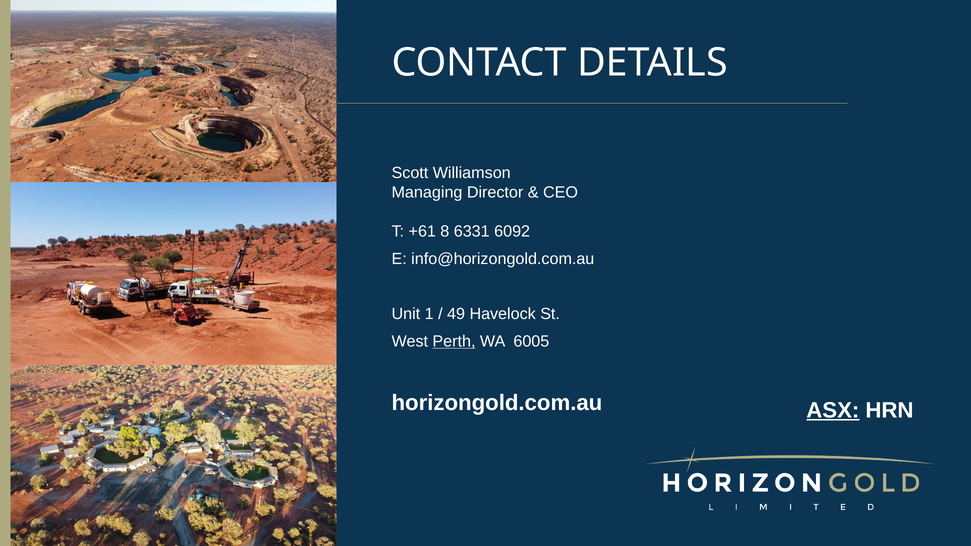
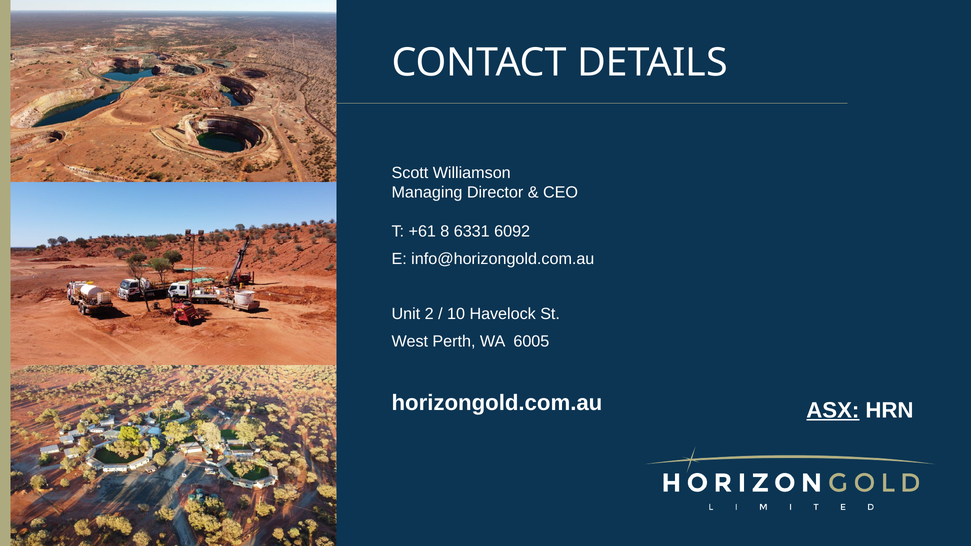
1: 1 -> 2
49: 49 -> 10
Perth underline: present -> none
